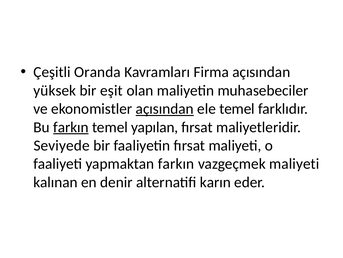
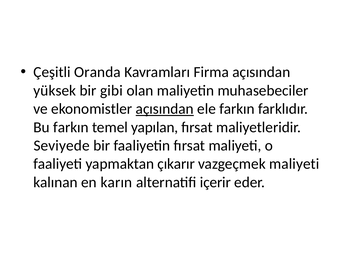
eşit: eşit -> gibi
ele temel: temel -> farkın
farkın at (71, 127) underline: present -> none
yapmaktan farkın: farkın -> çıkarır
denir: denir -> karın
karın: karın -> içerir
